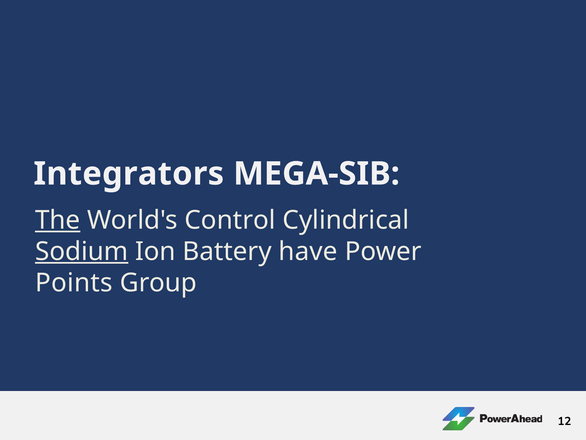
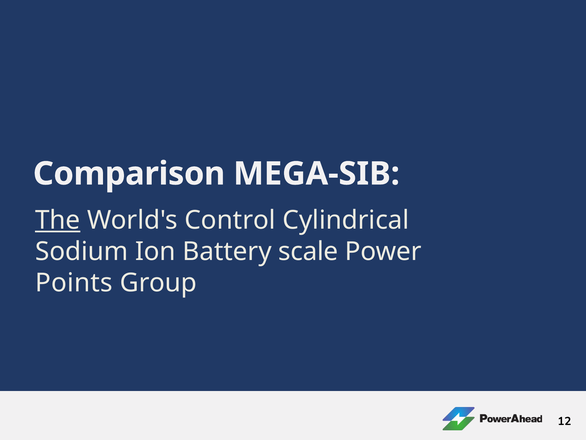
Integrators: Integrators -> Comparison
Sodium underline: present -> none
have: have -> scale
